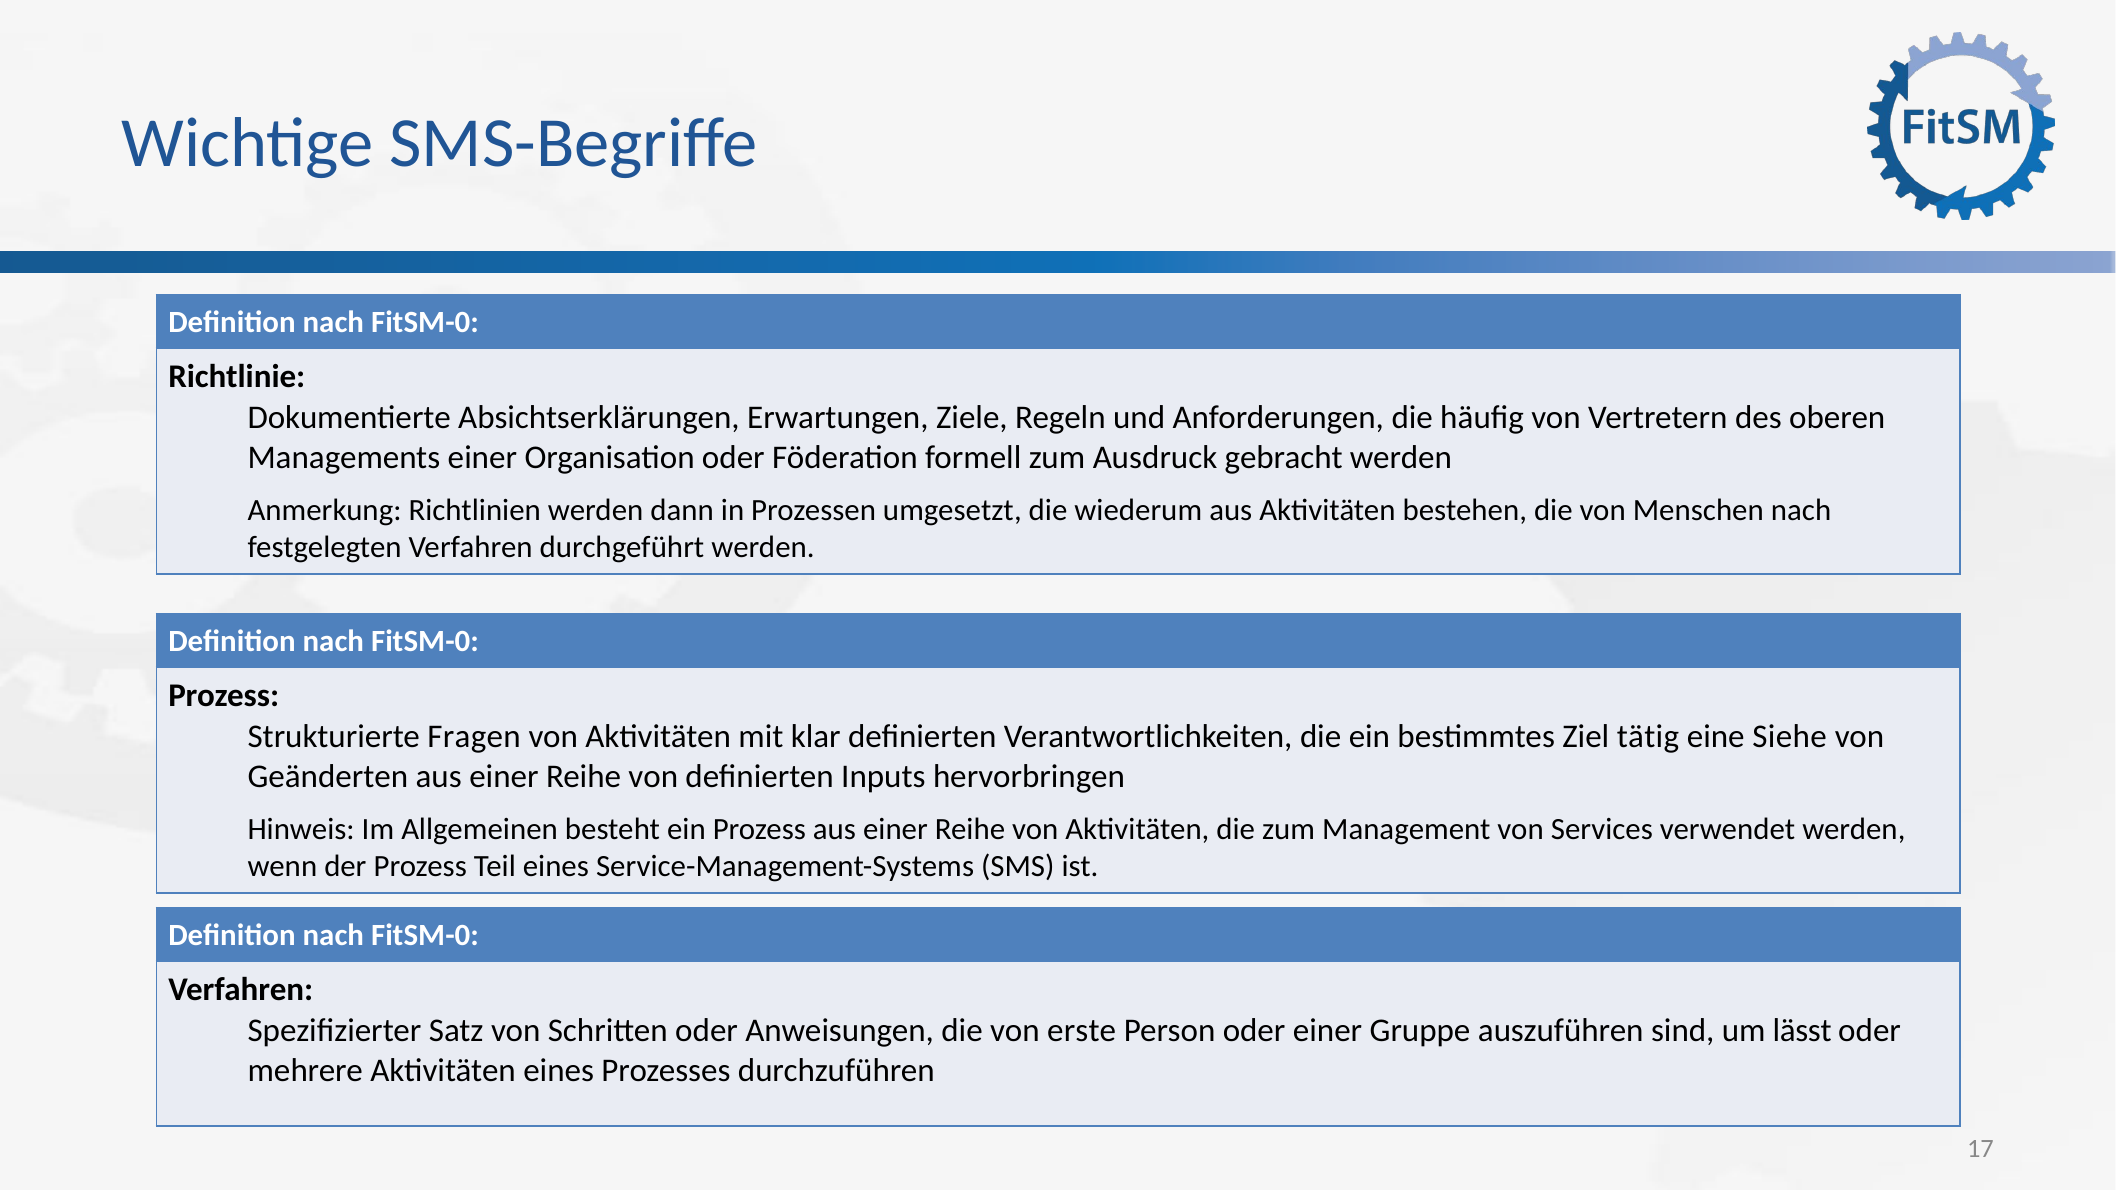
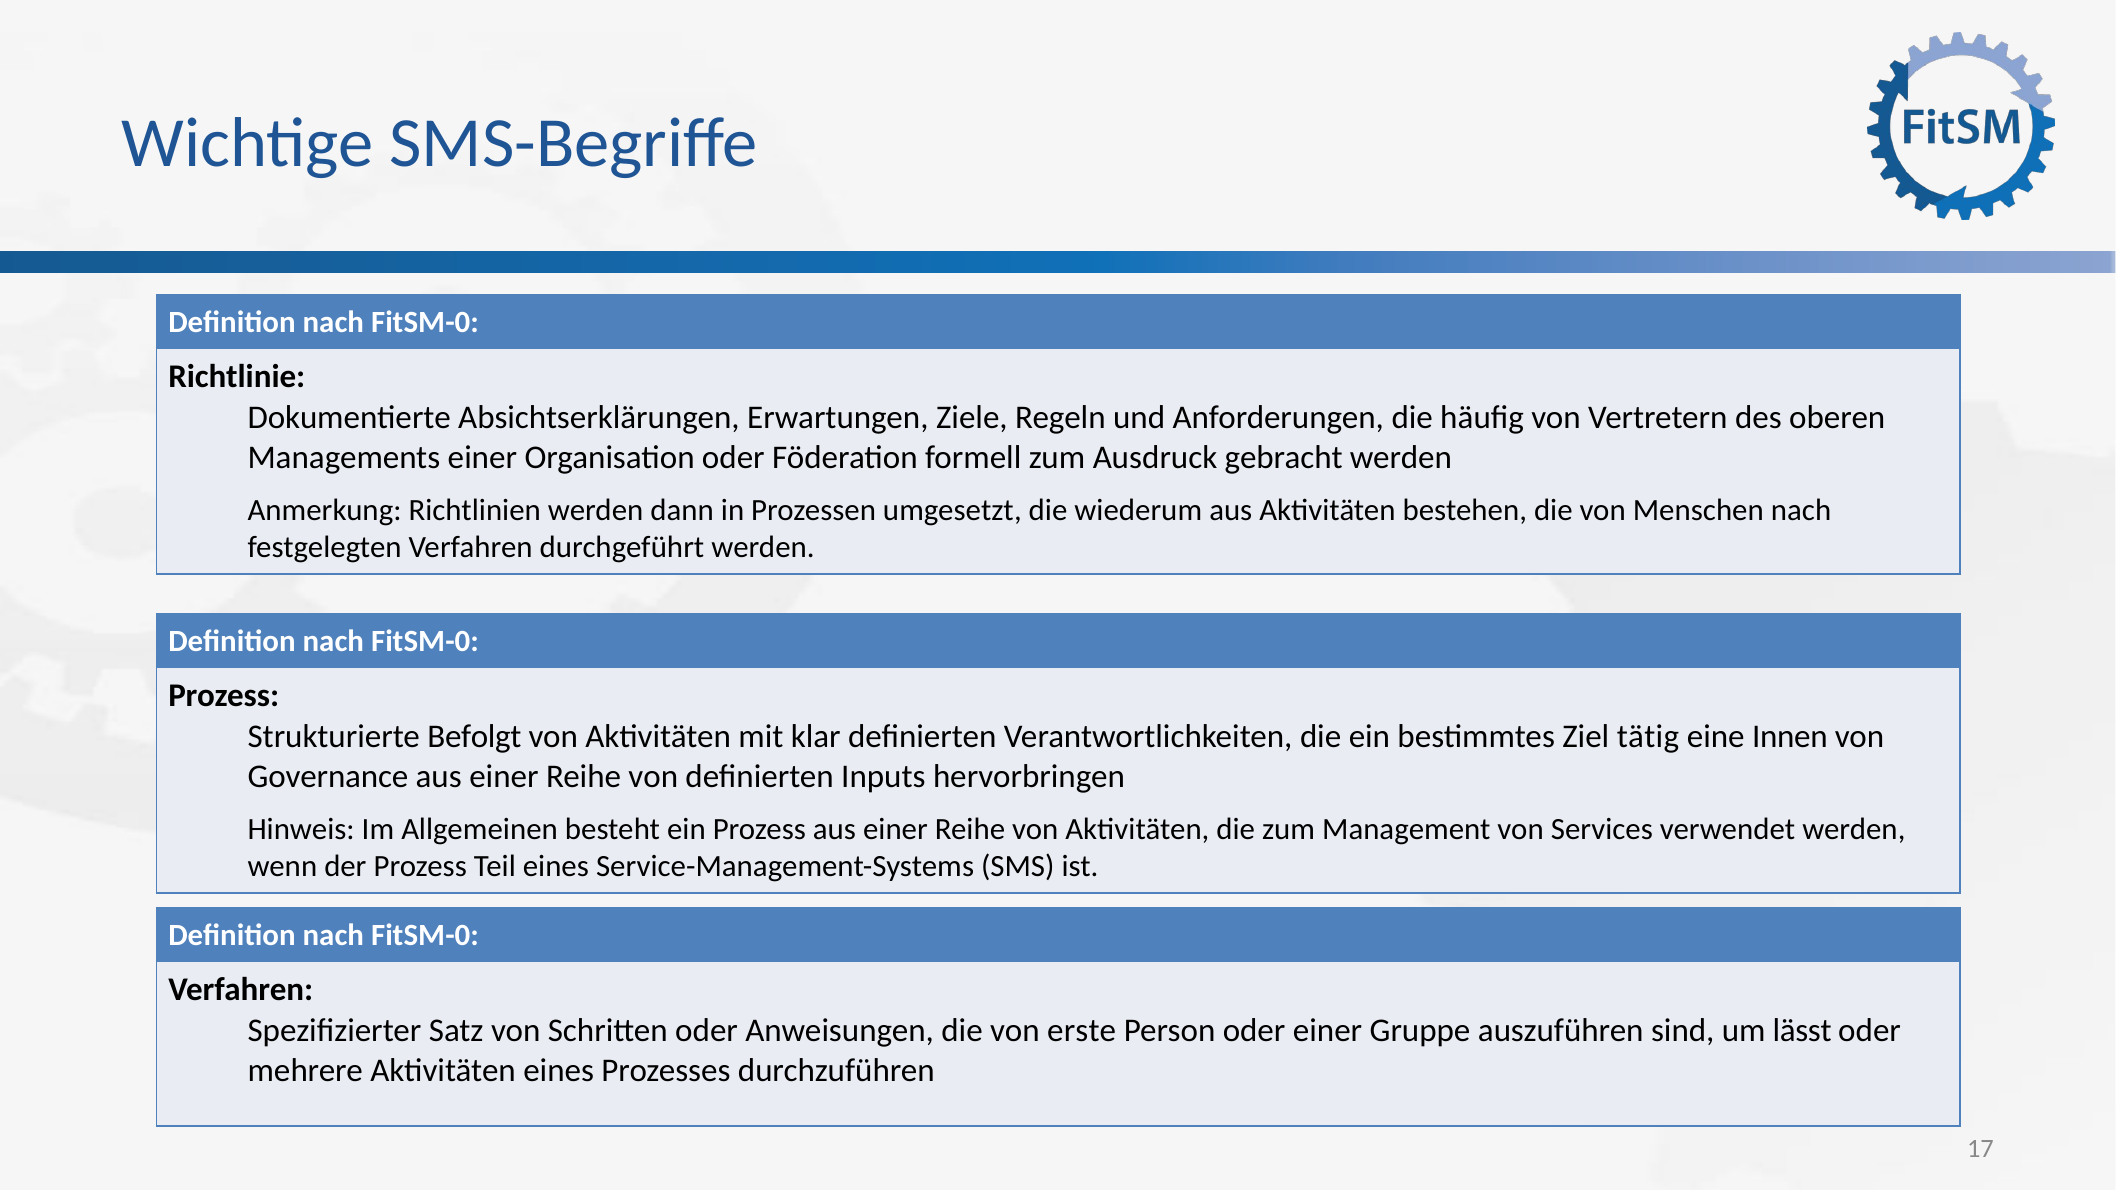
Fragen: Fragen -> Befolgt
Siehe: Siehe -> Innen
Geänderten: Geänderten -> Governance
